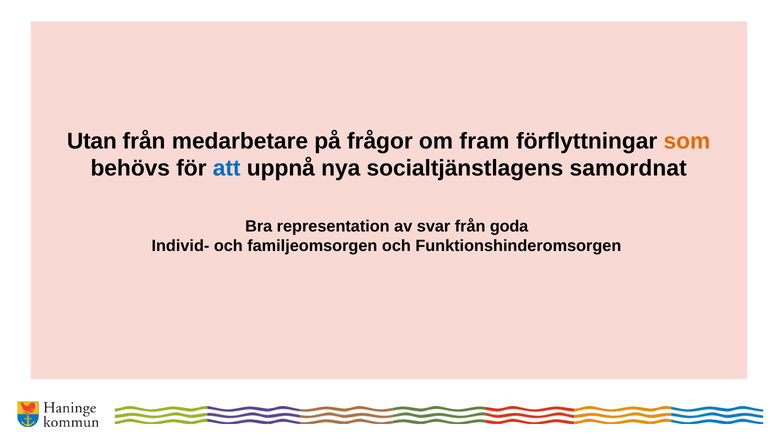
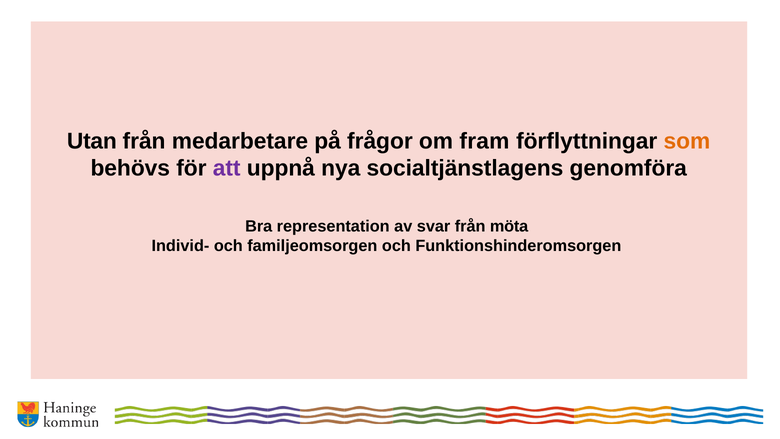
att colour: blue -> purple
samordnat: samordnat -> genomföra
goda: goda -> möta
